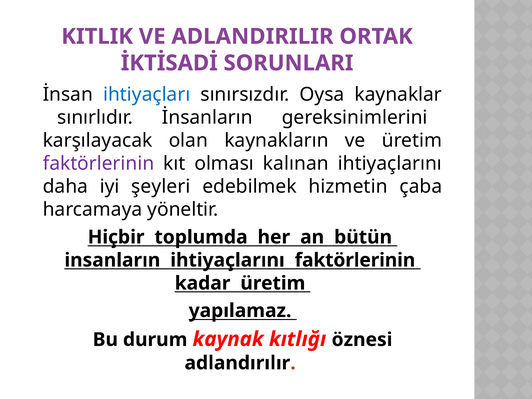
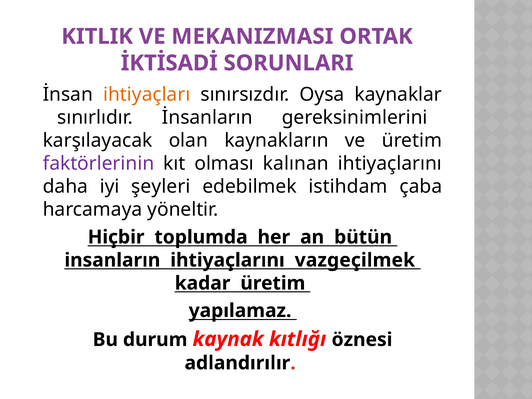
ADLANDIRILIR: ADLANDIRILIR -> MEKANIZMASI
ihtiyaçları colour: blue -> orange
hizmetin: hizmetin -> istihdam
ihtiyaçlarını faktörlerinin: faktörlerinin -> vazgeçilmek
